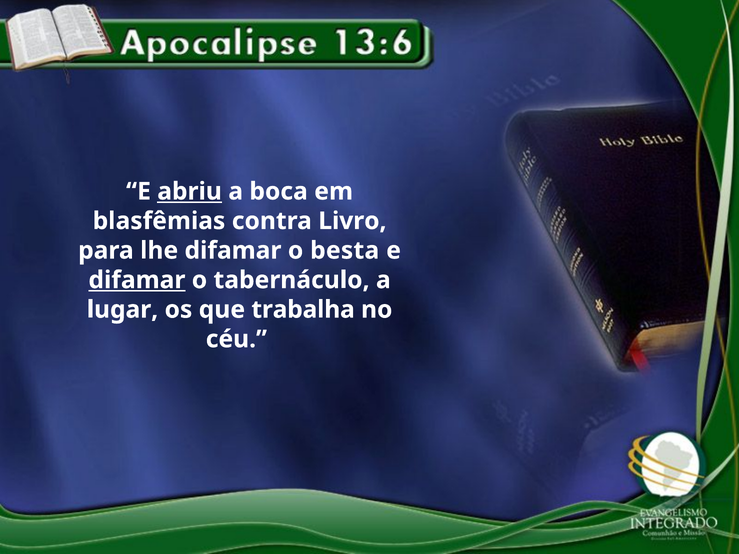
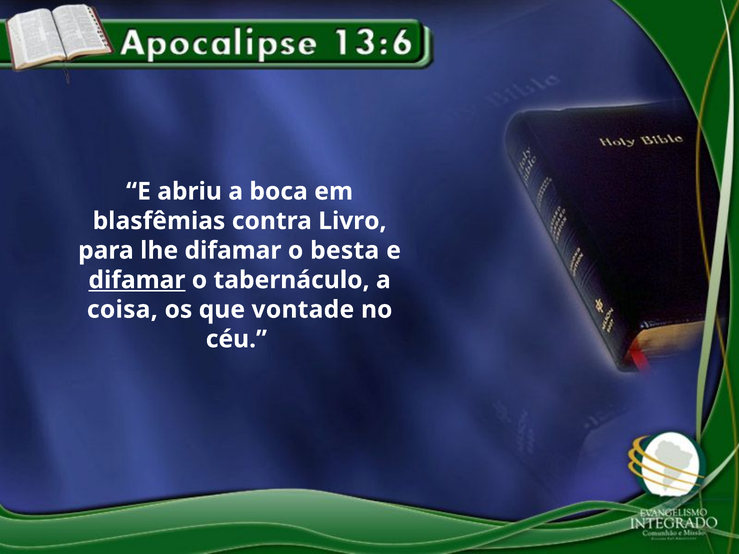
abriu underline: present -> none
lugar: lugar -> coisa
trabalha: trabalha -> vontade
